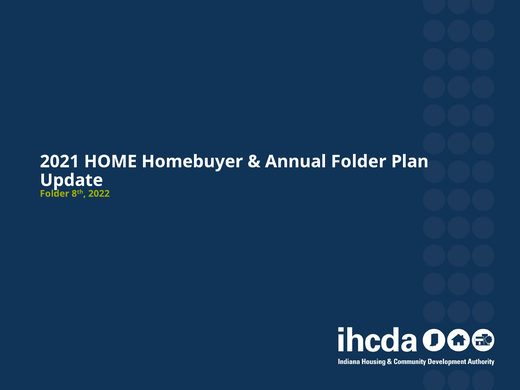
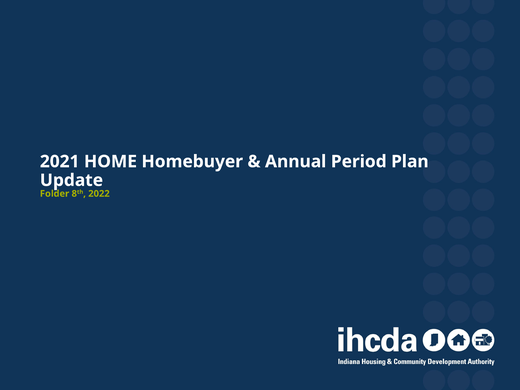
Annual Folder: Folder -> Period
